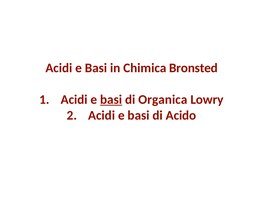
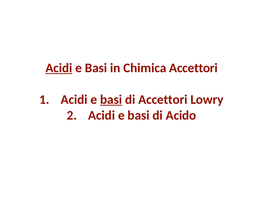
Acidi at (59, 68) underline: none -> present
Chimica Bronsted: Bronsted -> Accettori
di Organica: Organica -> Accettori
